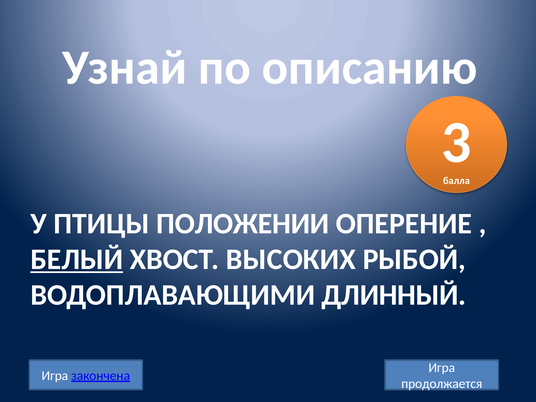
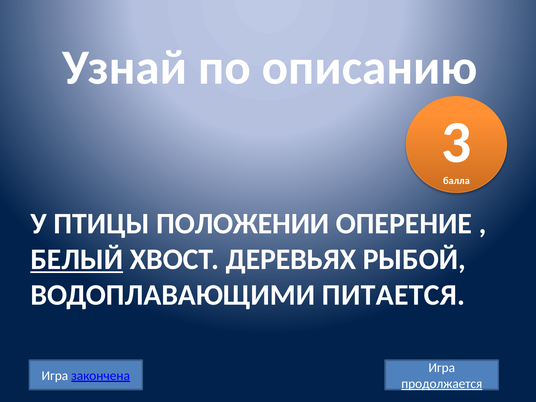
ВЫСОКИХ: ВЫСОКИХ -> ДЕРЕВЬЯХ
ДЛИННЫЙ: ДЛИННЫЙ -> ПИТАЕТСЯ
продолжается underline: none -> present
